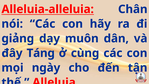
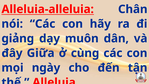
Táng: Táng -> Giữa
